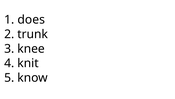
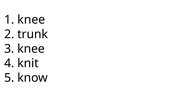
1 does: does -> knee
